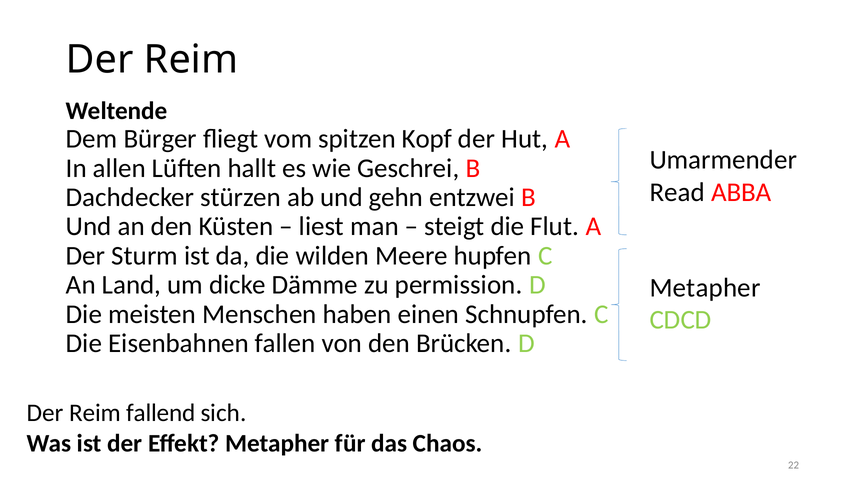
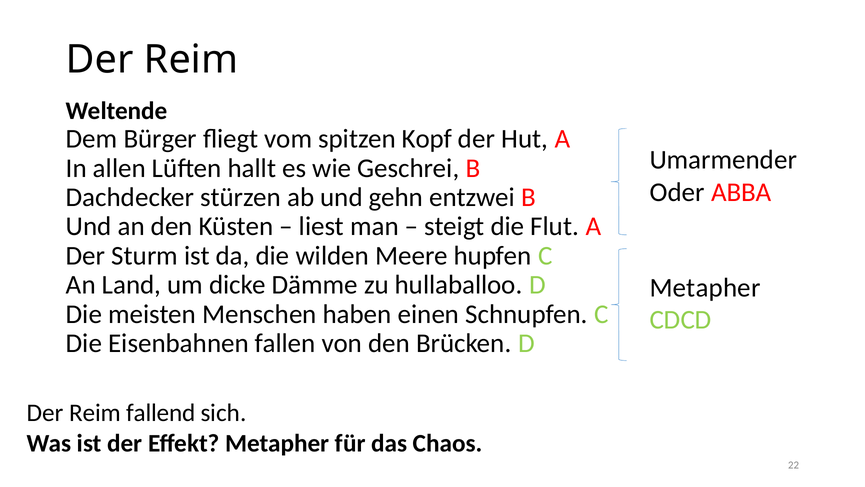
Read: Read -> Oder
permission: permission -> hullaballoo
